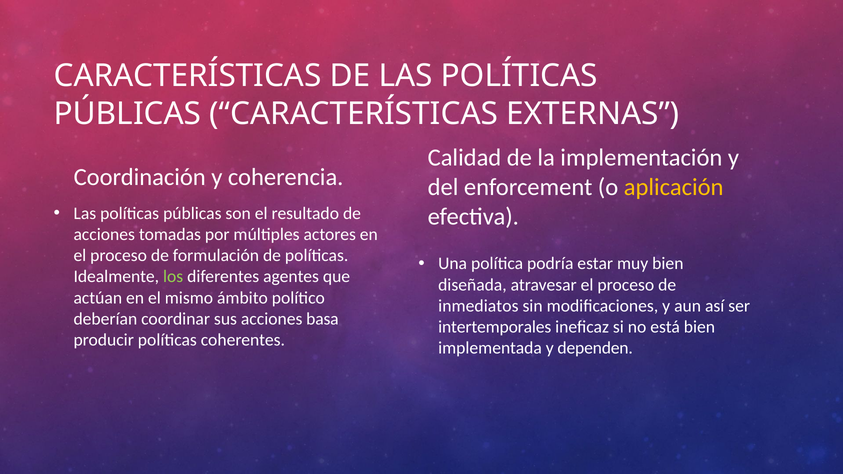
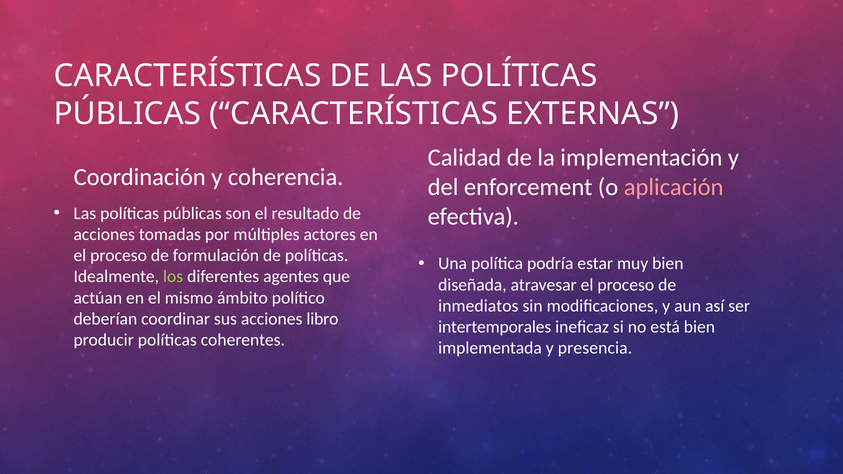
aplicación colour: yellow -> pink
basa: basa -> libro
dependen: dependen -> presencia
